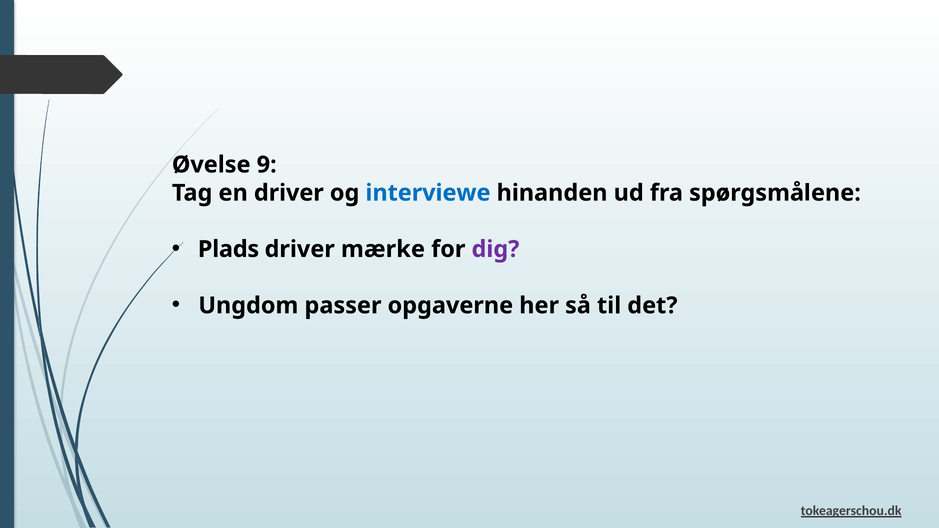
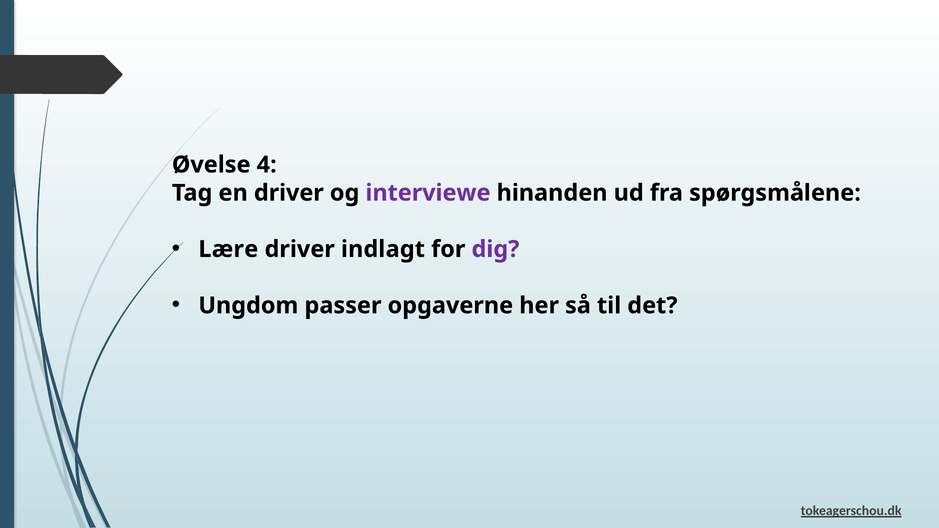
9: 9 -> 4
interviewe colour: blue -> purple
Plads: Plads -> Lære
mærke: mærke -> indlagt
